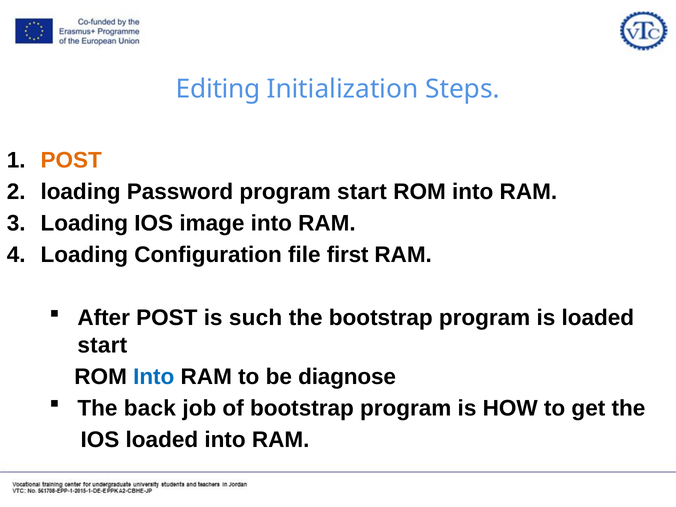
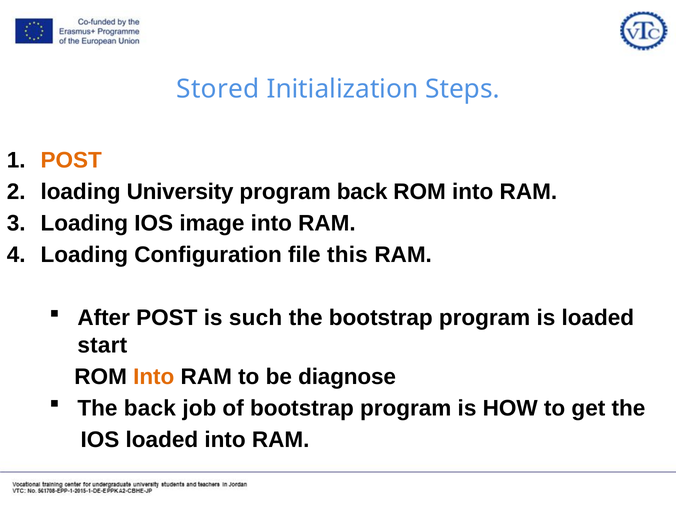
Editing: Editing -> Stored
Password: Password -> University
program start: start -> back
first: first -> this
Into at (154, 377) colour: blue -> orange
